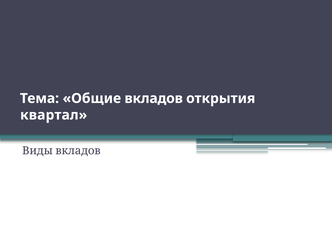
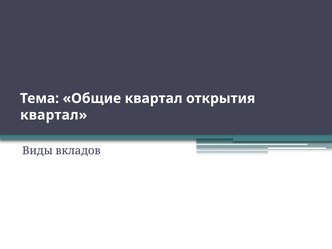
Общие вкладов: вкладов -> квартал
